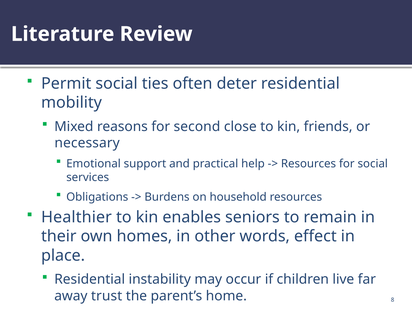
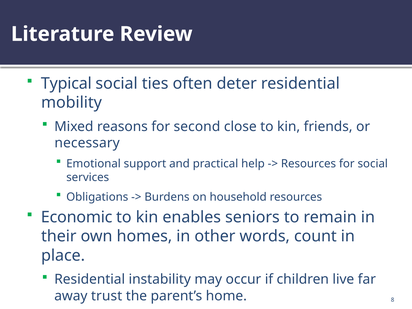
Permit: Permit -> Typical
Healthier: Healthier -> Economic
effect: effect -> count
